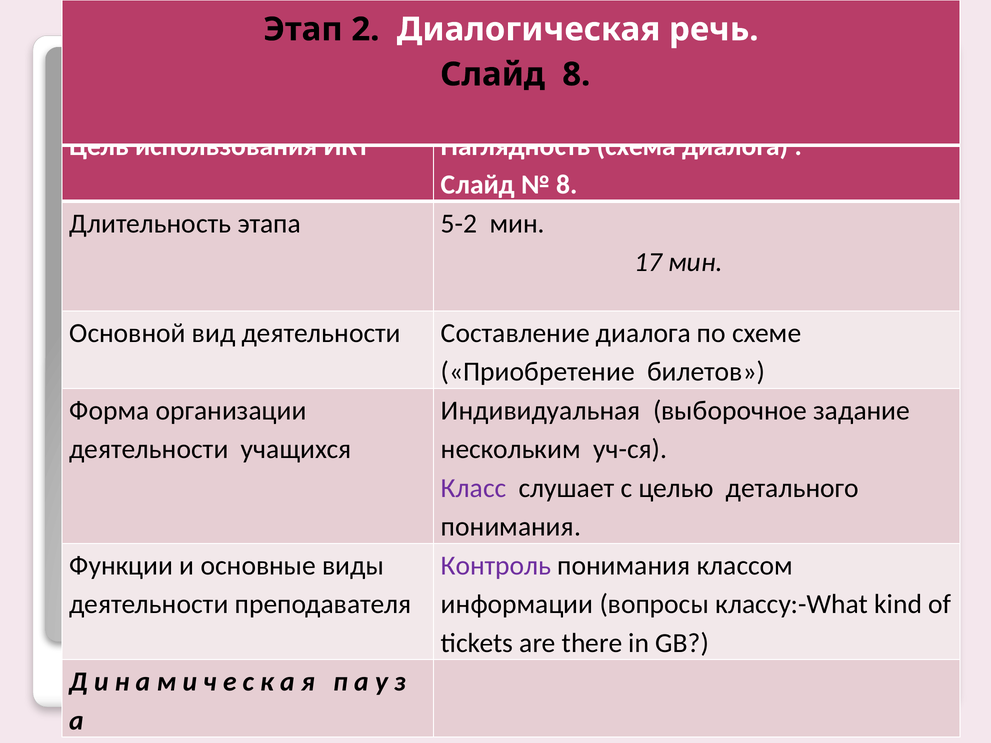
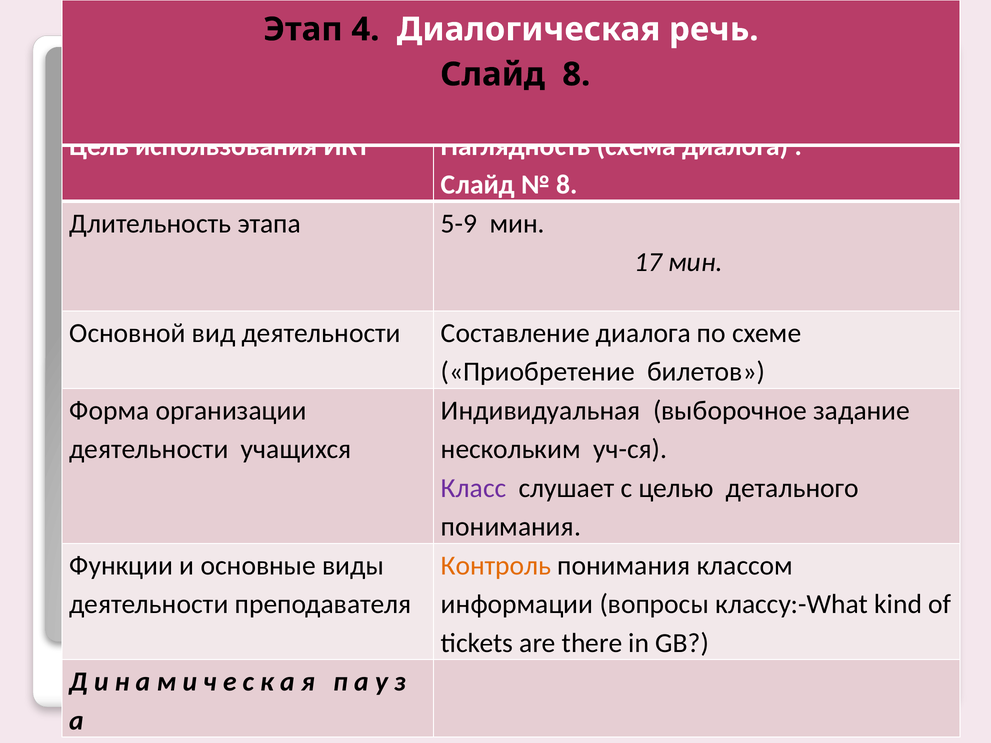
2: 2 -> 4
5-2: 5-2 -> 5-9
Контроль colour: purple -> orange
